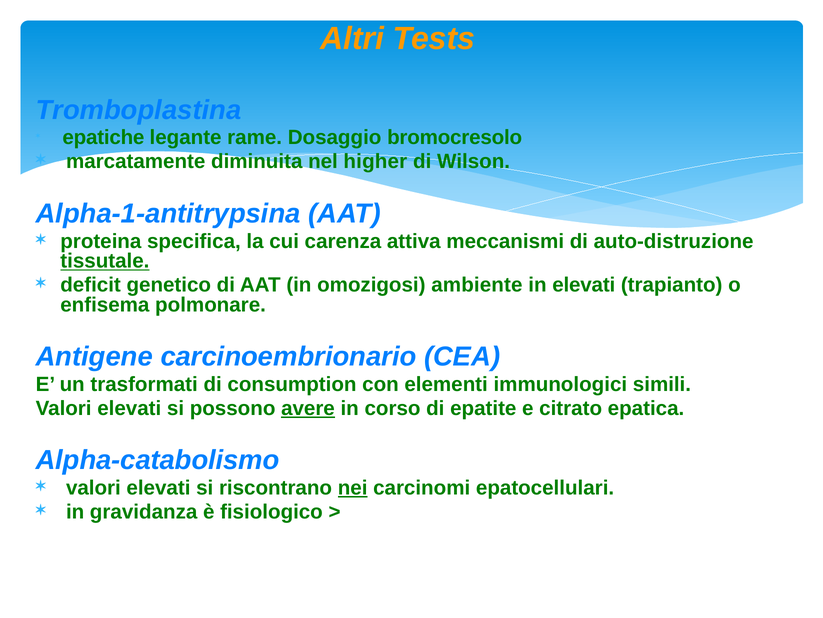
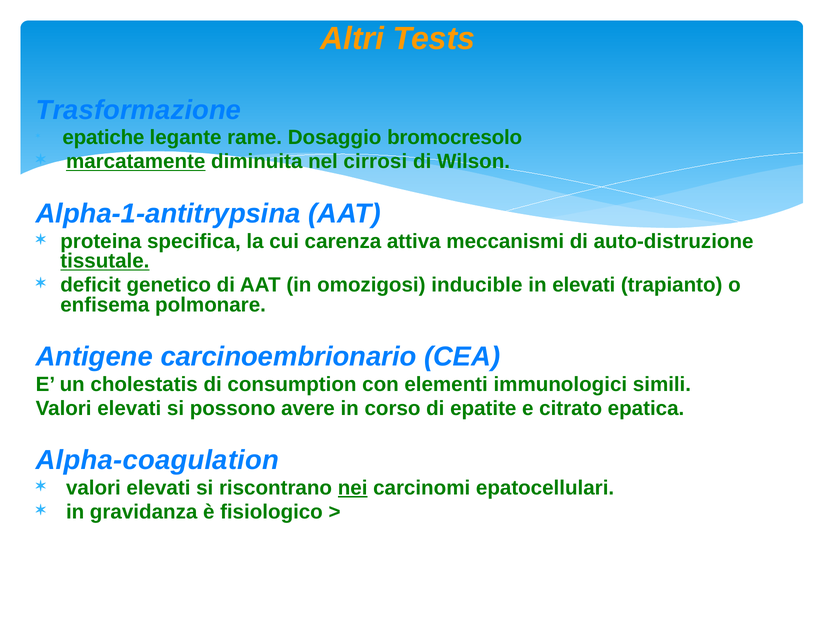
Tromboplastina: Tromboplastina -> Trasformazione
marcatamente underline: none -> present
higher: higher -> cirrosi
ambiente: ambiente -> inducible
trasformati: trasformati -> cholestatis
avere underline: present -> none
Alpha-catabolismo: Alpha-catabolismo -> Alpha-coagulation
